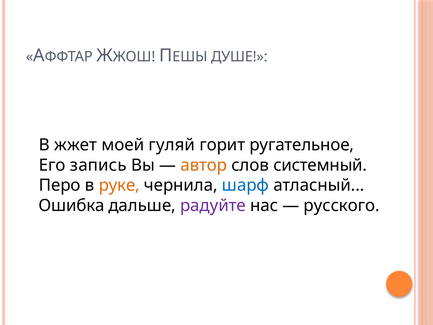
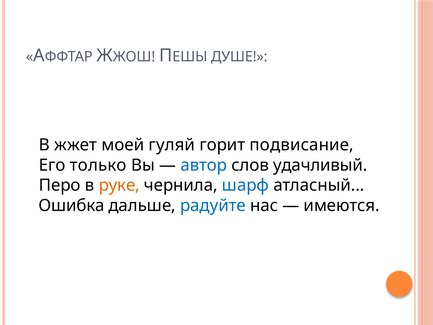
ругательное: ругательное -> подвисание
запись: запись -> только
автор colour: orange -> blue
системный: системный -> удачливый
радуйте colour: purple -> blue
русского: русского -> имеются
